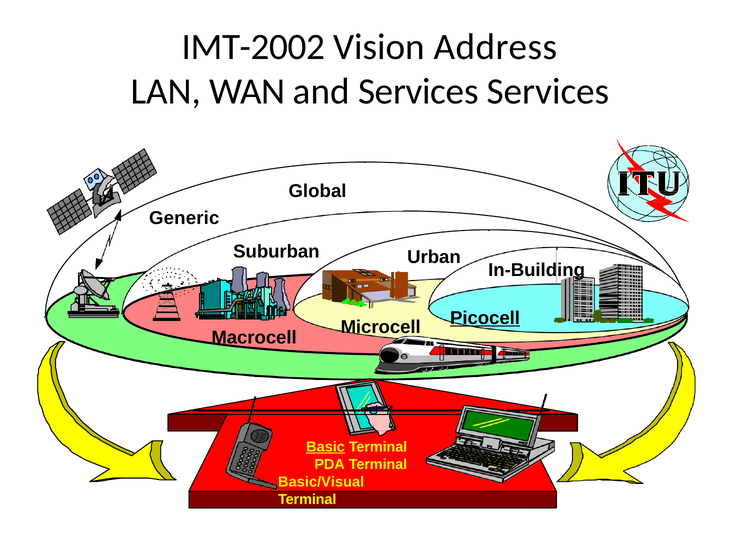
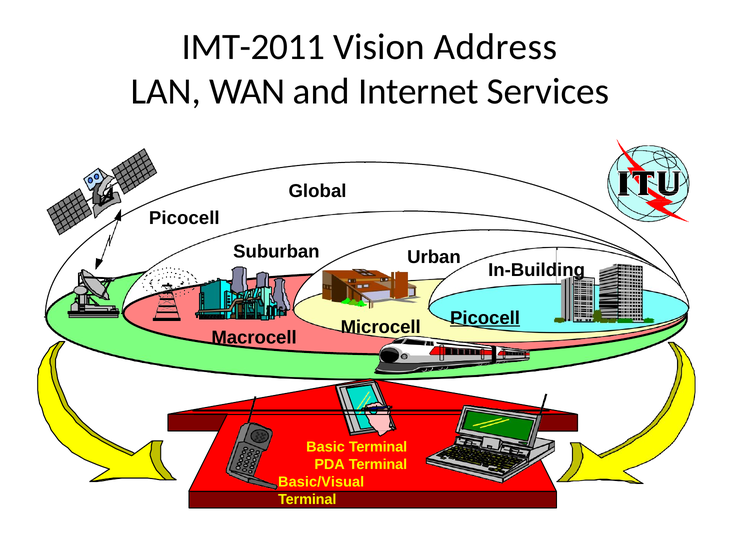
IMT-2002: IMT-2002 -> IMT-2011
and Services: Services -> Internet
Generic at (184, 218): Generic -> Picocell
Basic underline: present -> none
